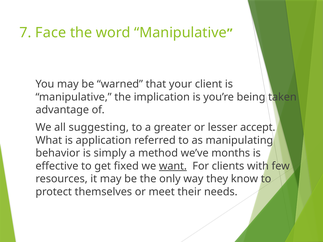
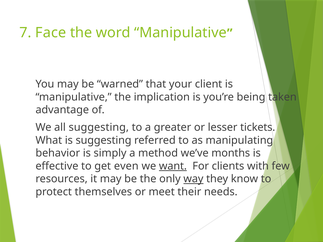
accept: accept -> tickets
is application: application -> suggesting
fixed: fixed -> even
way underline: none -> present
